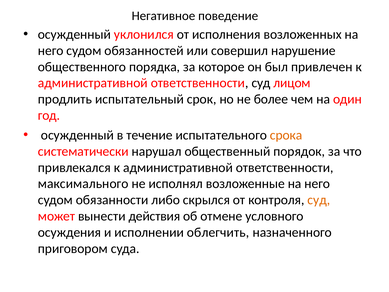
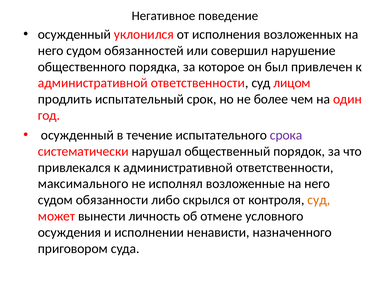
срока colour: orange -> purple
действия: действия -> личность
облегчить: облегчить -> ненависти
